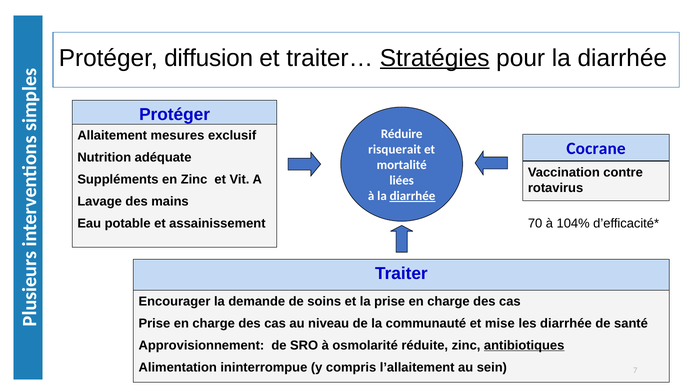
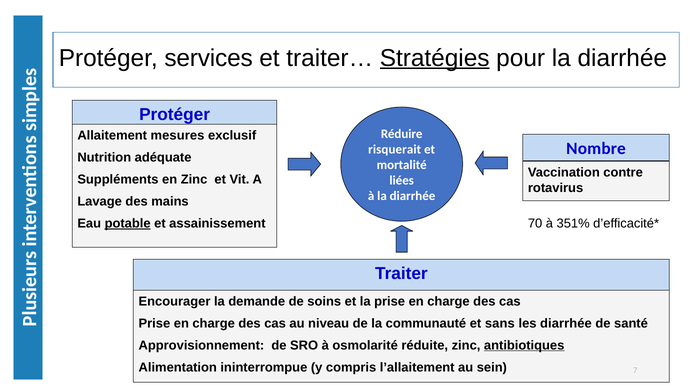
diffusion: diffusion -> services
Cocrane: Cocrane -> Nombre
diarrhée at (412, 196) underline: present -> none
potable underline: none -> present
104%: 104% -> 351%
mise: mise -> sans
